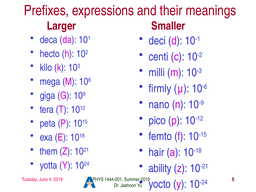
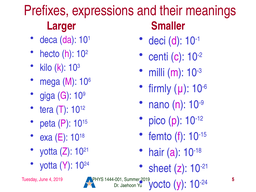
them at (49, 151): them -> yotta
ability: ability -> sheet
